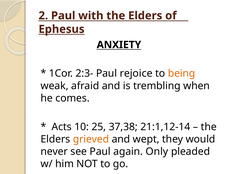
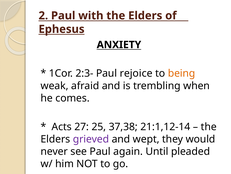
10: 10 -> 27
grieved colour: orange -> purple
Only: Only -> Until
